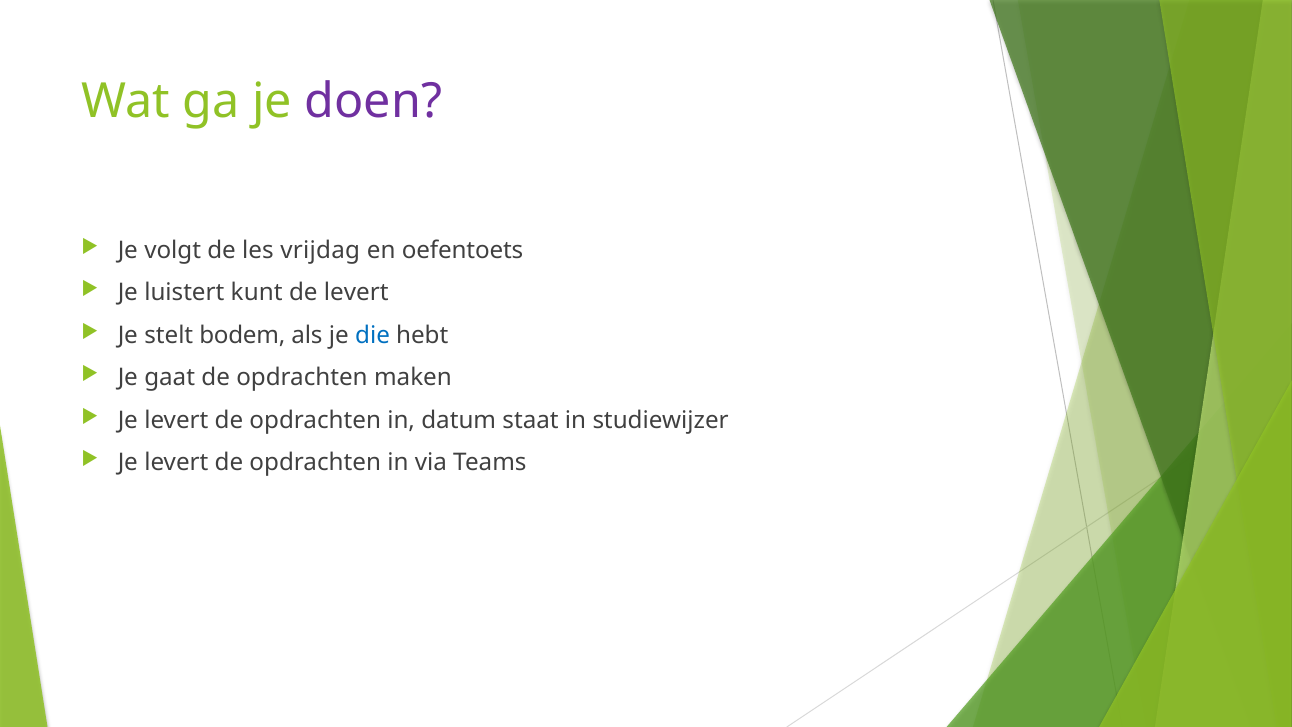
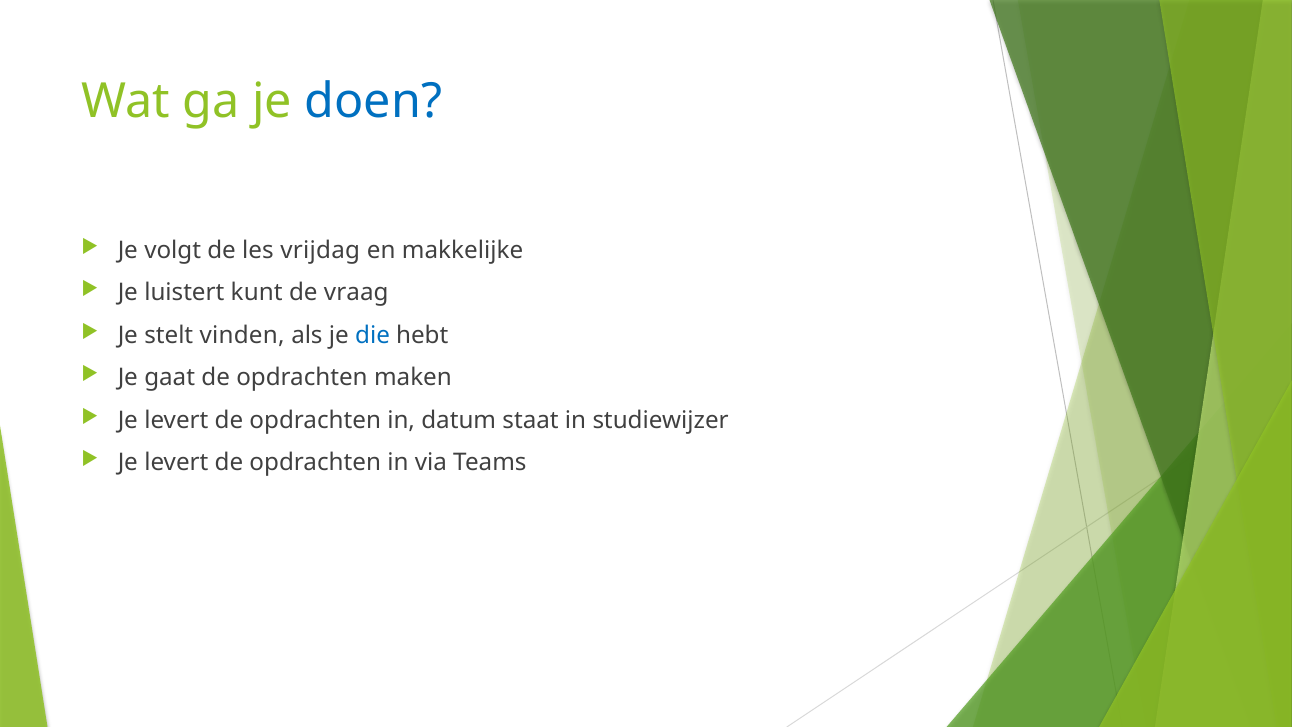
doen colour: purple -> blue
oefentoets: oefentoets -> makkelijke
de levert: levert -> vraag
bodem: bodem -> vinden
